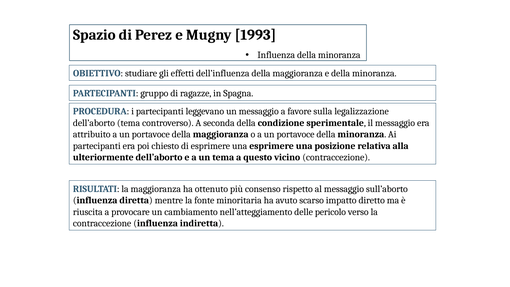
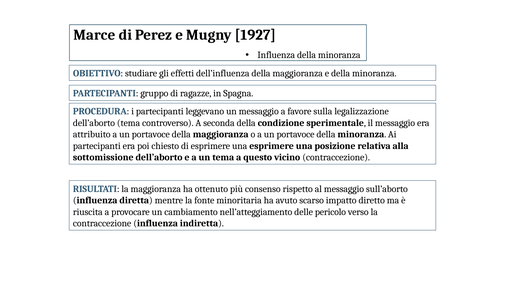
Spazio: Spazio -> Marce
1993: 1993 -> 1927
ulteriormente: ulteriormente -> sottomissione
